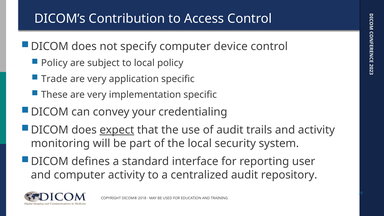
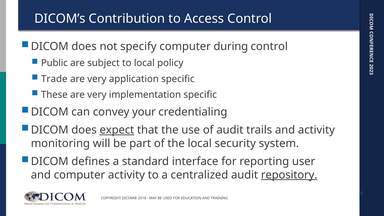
device: device -> during
Policy at (54, 63): Policy -> Public
repository underline: none -> present
